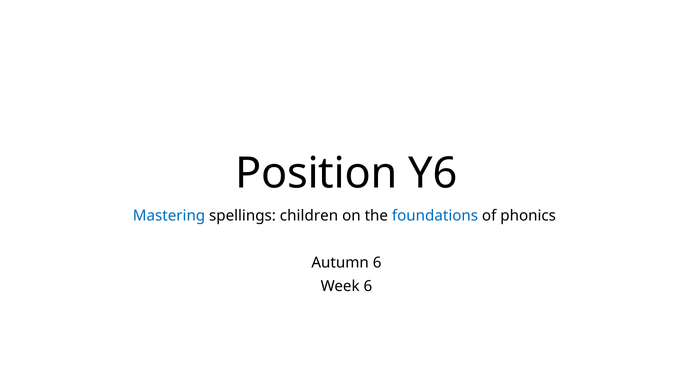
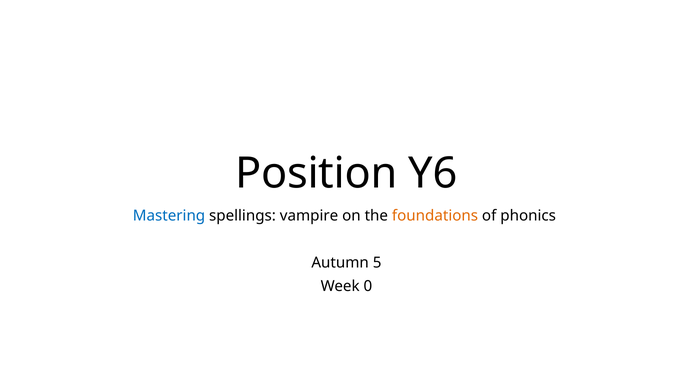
children: children -> vampire
foundations colour: blue -> orange
Autumn 6: 6 -> 5
Week 6: 6 -> 0
